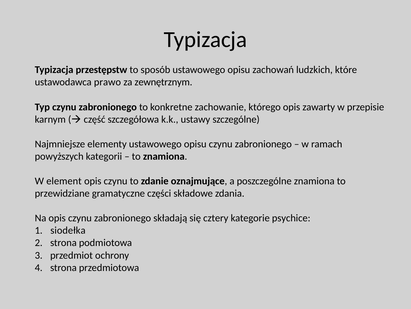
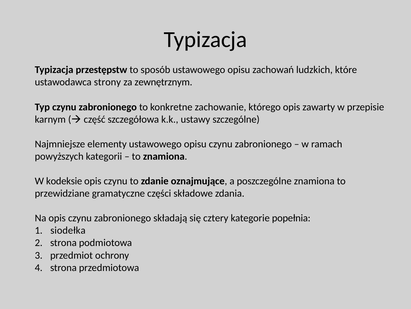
prawo: prawo -> strony
element: element -> kodeksie
psychice: psychice -> popełnia
